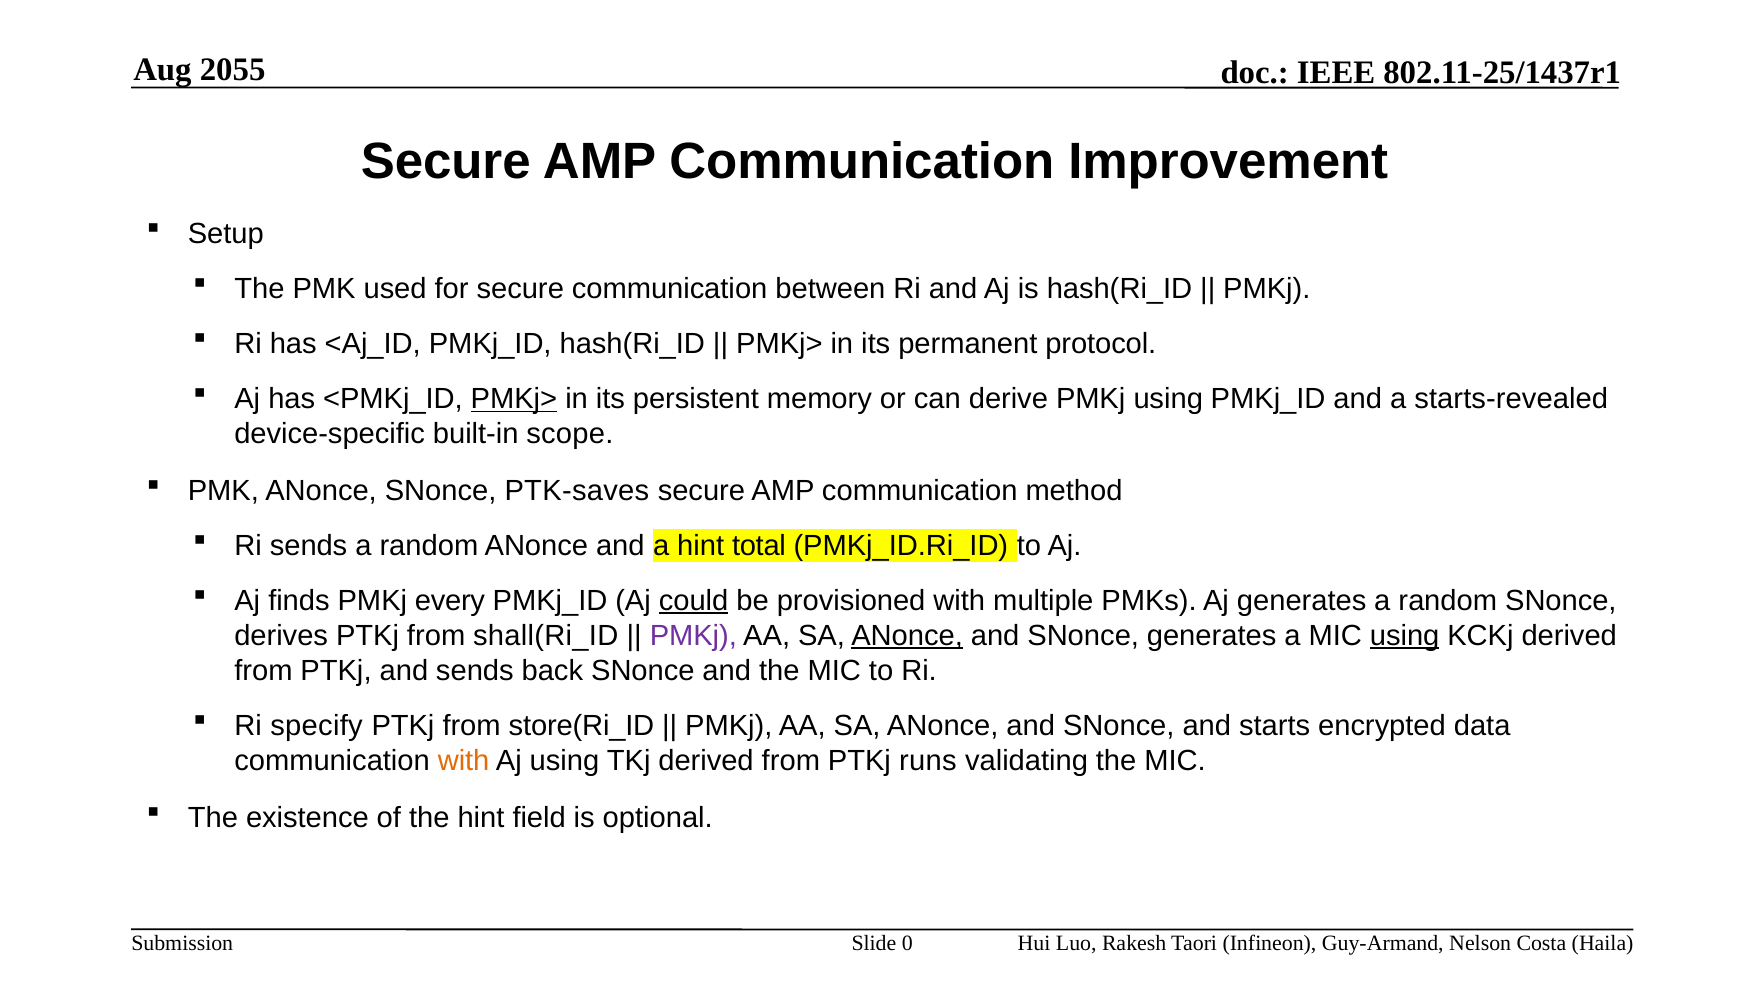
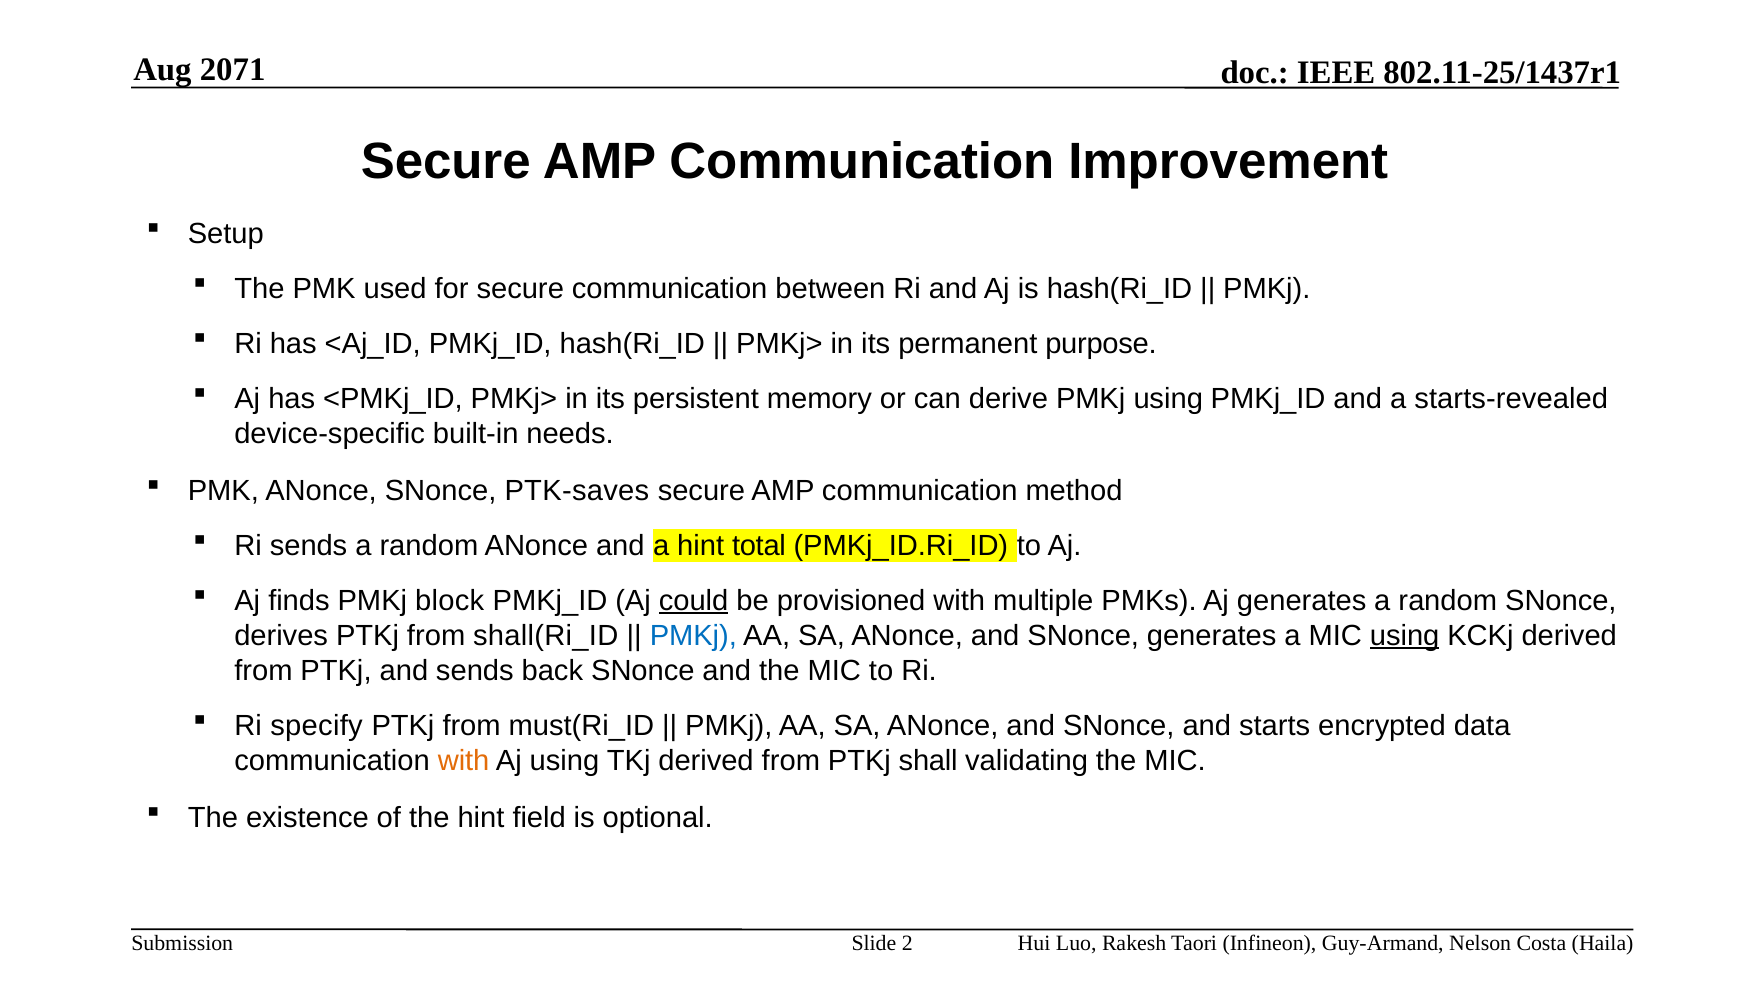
2055: 2055 -> 2071
protocol: protocol -> purpose
PMKj> at (514, 399) underline: present -> none
scope: scope -> needs
every: every -> block
PMKj at (693, 636) colour: purple -> blue
ANonce at (907, 636) underline: present -> none
store(Ri_ID: store(Ri_ID -> must(Ri_ID
runs: runs -> shall
0: 0 -> 2
